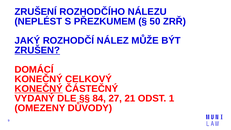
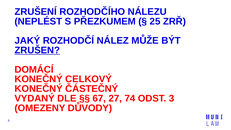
50: 50 -> 25
KONEČNÝ at (39, 89) underline: present -> none
84: 84 -> 67
21: 21 -> 74
1: 1 -> 3
